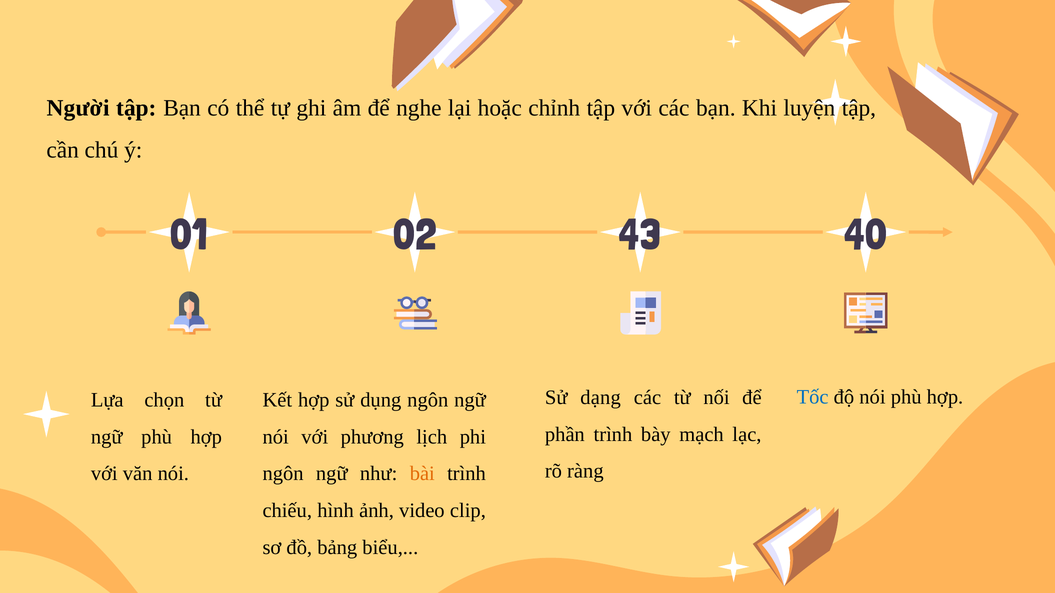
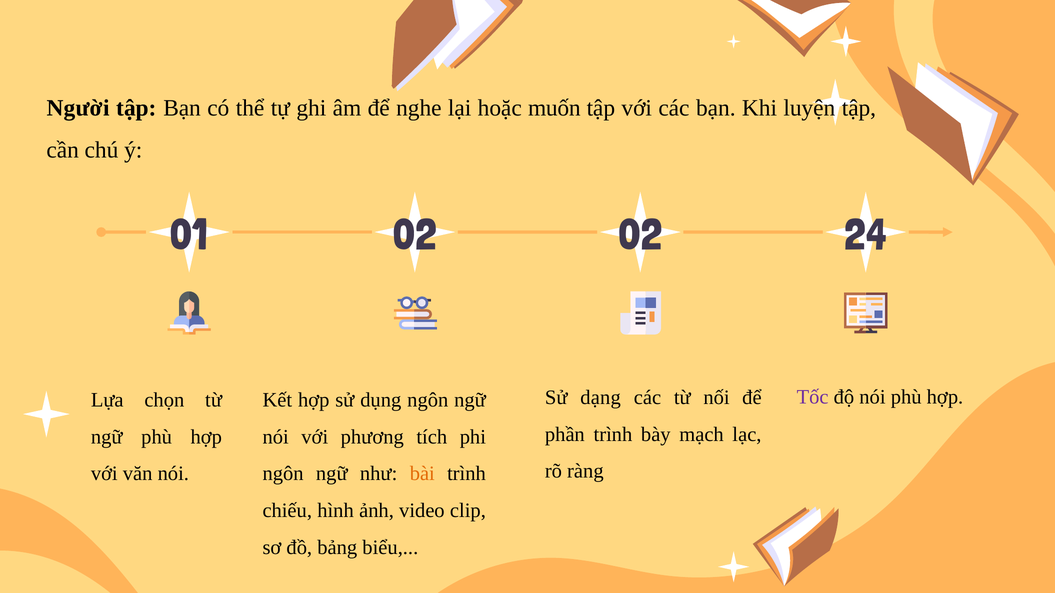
chỉnh: chỉnh -> muốn
40: 40 -> 24
02 43: 43 -> 02
Tốc colour: blue -> purple
lịch: lịch -> tích
